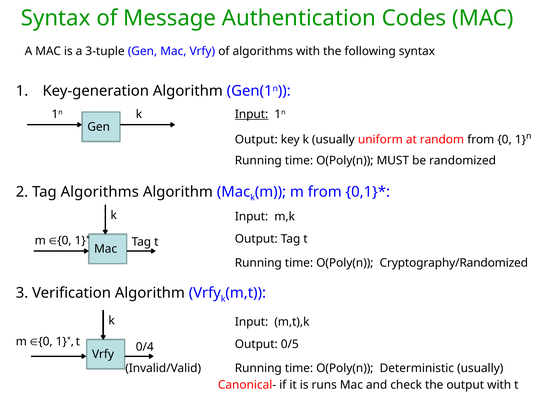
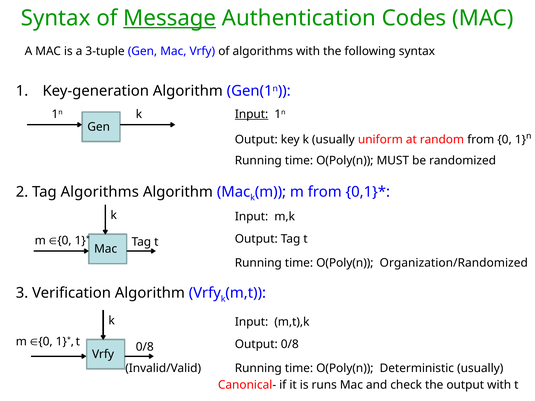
Message underline: none -> present
Cryptography/Randomized: Cryptography/Randomized -> Organization/Randomized
t 0/4: 0/4 -> 0/8
Output 0/5: 0/5 -> 0/8
